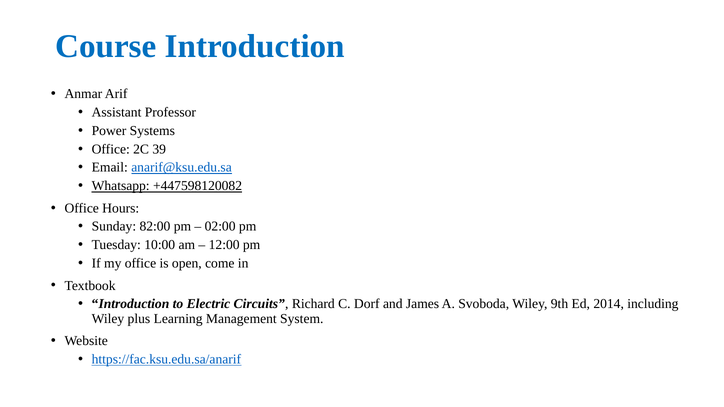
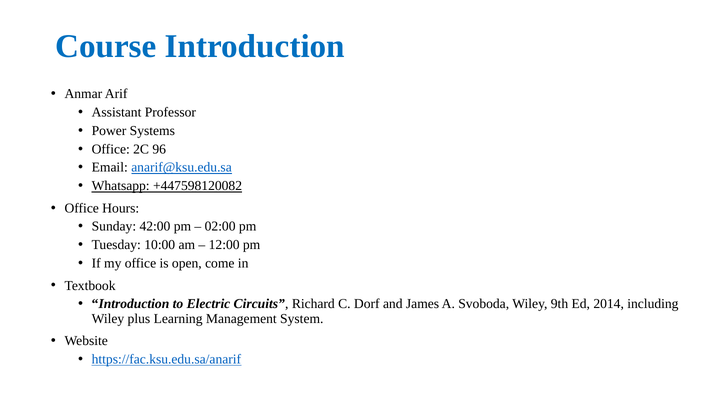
39: 39 -> 96
82:00: 82:00 -> 42:00
